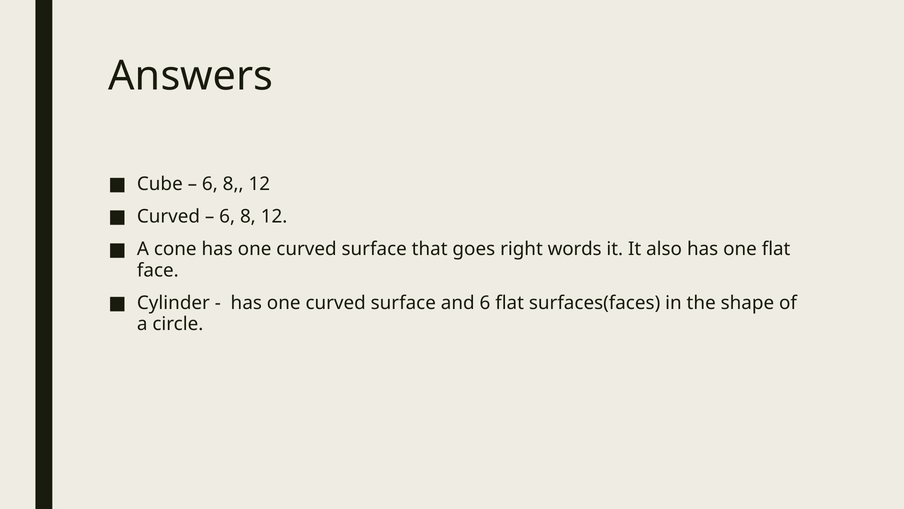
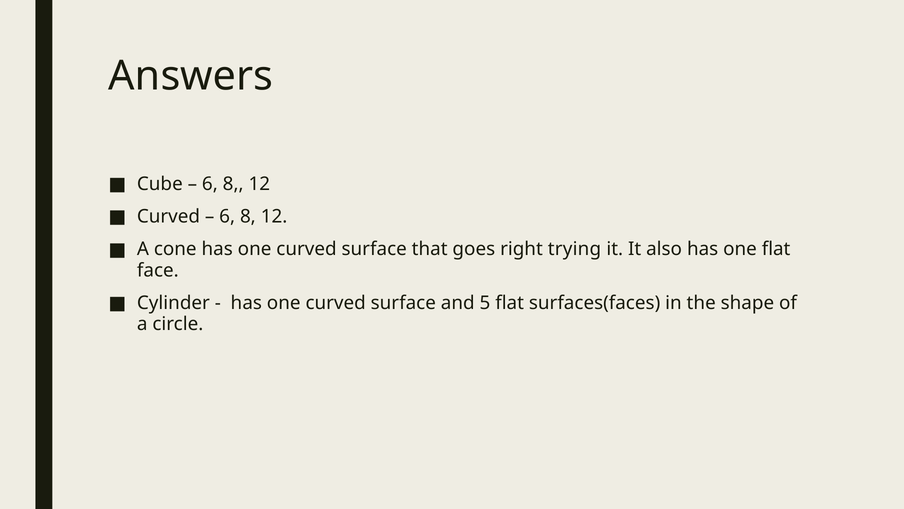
words: words -> trying
and 6: 6 -> 5
